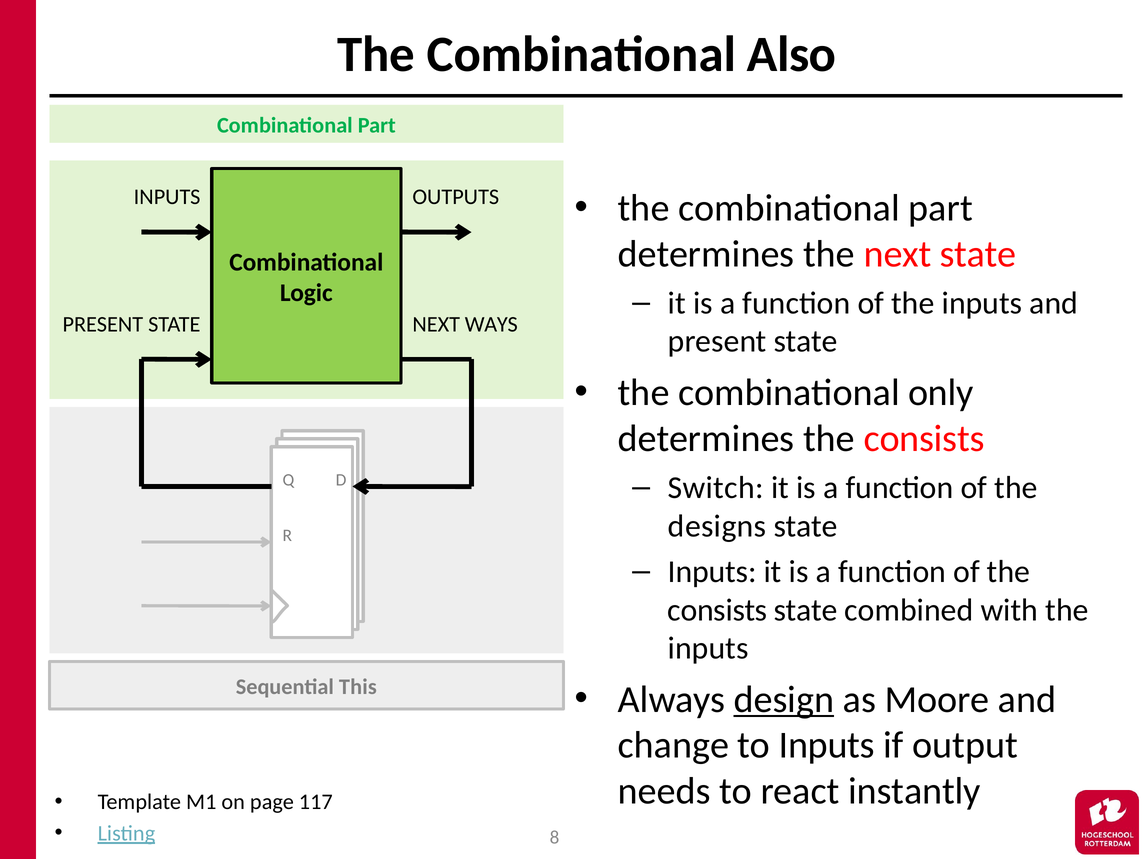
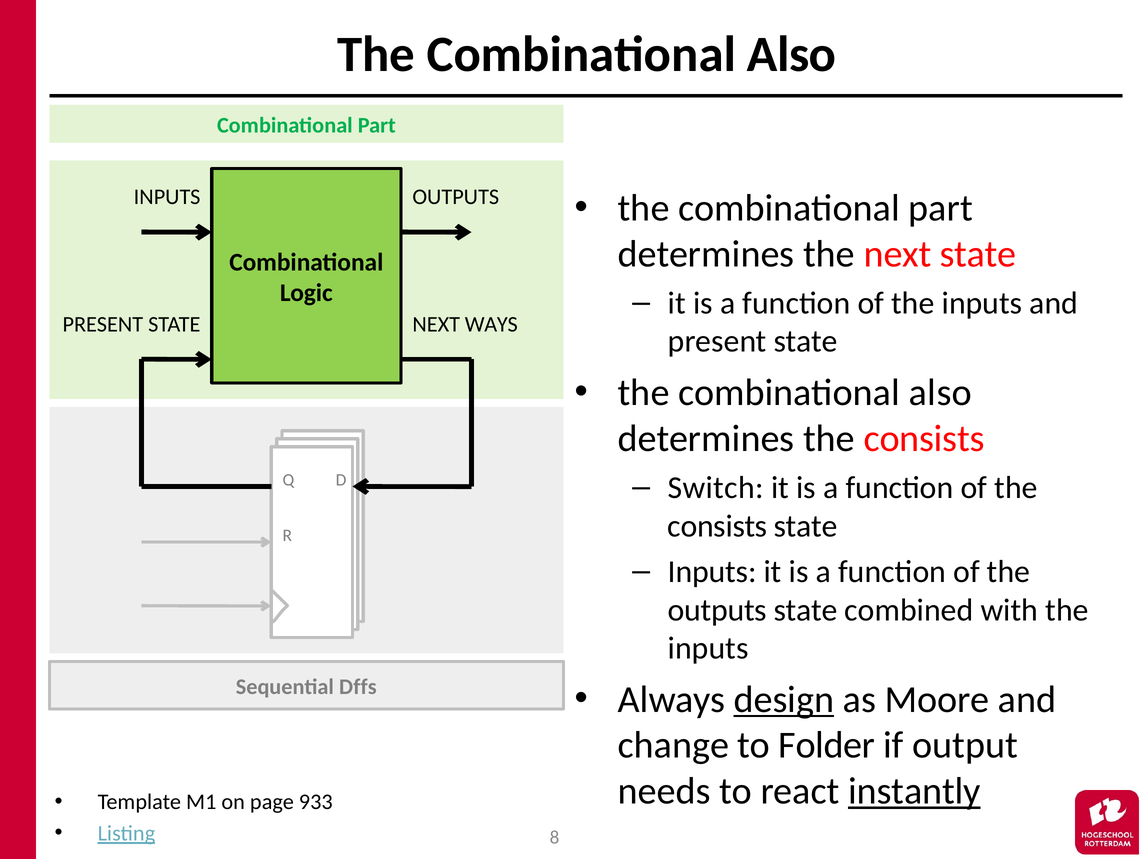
only at (941, 393): only -> also
designs at (717, 526): designs -> consists
consists at (717, 610): consists -> outputs
This: This -> Dffs
to Inputs: Inputs -> Folder
instantly underline: none -> present
117: 117 -> 933
